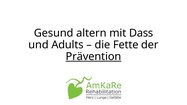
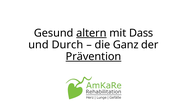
altern underline: none -> present
Adults: Adults -> Durch
Fette: Fette -> Ganz
